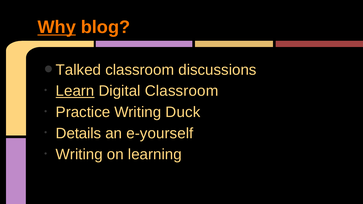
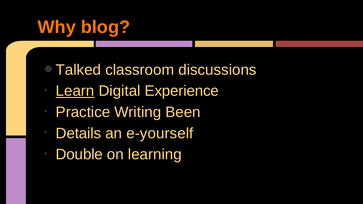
Why underline: present -> none
Digital Classroom: Classroom -> Experience
Duck: Duck -> Been
Writing at (79, 155): Writing -> Double
